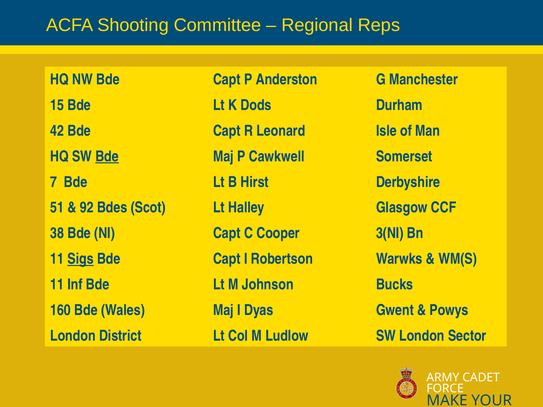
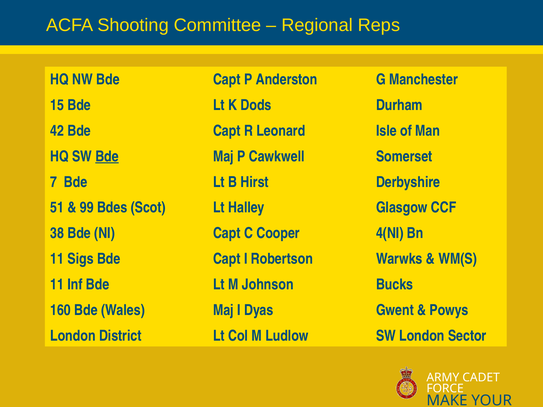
92: 92 -> 99
3(NI: 3(NI -> 4(NI
Sigs underline: present -> none
